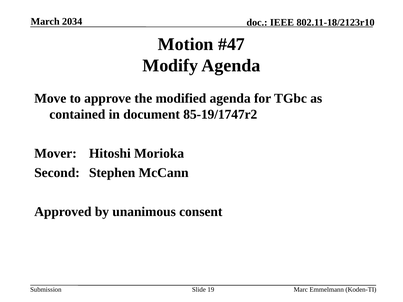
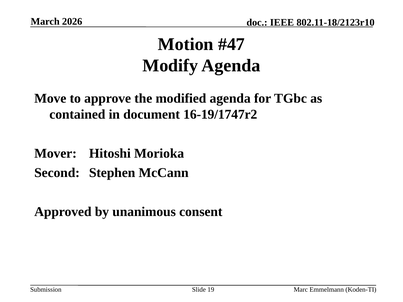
2034: 2034 -> 2026
85-19/1747r2: 85-19/1747r2 -> 16-19/1747r2
